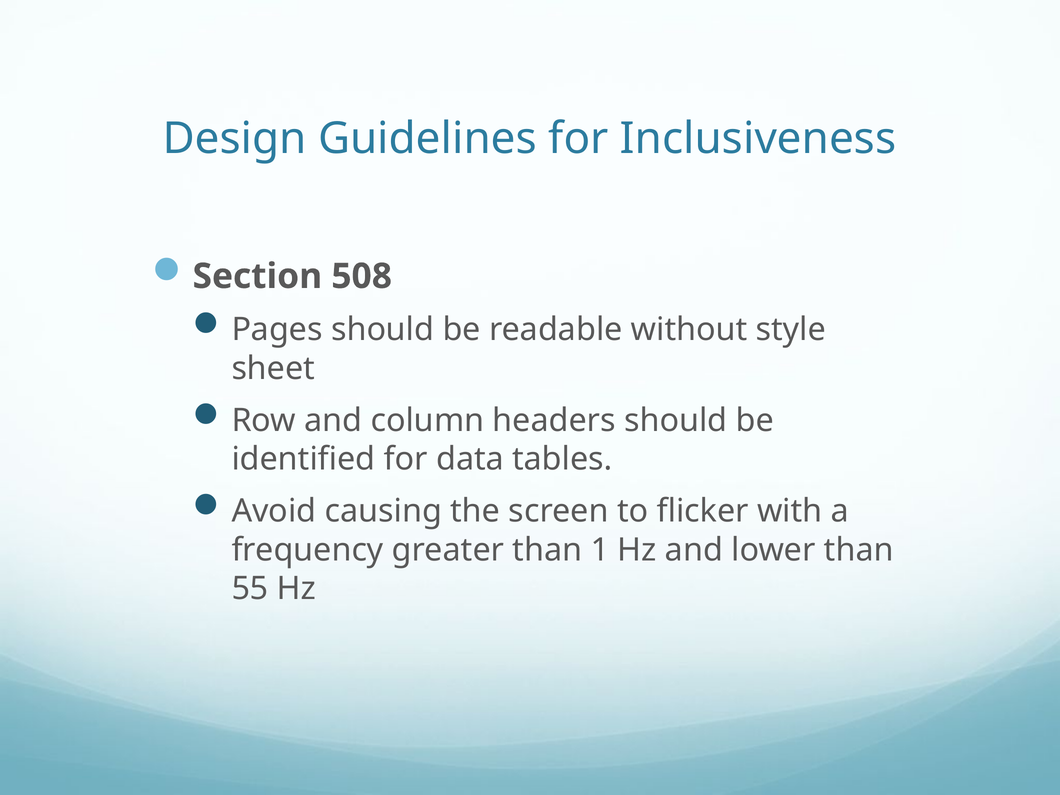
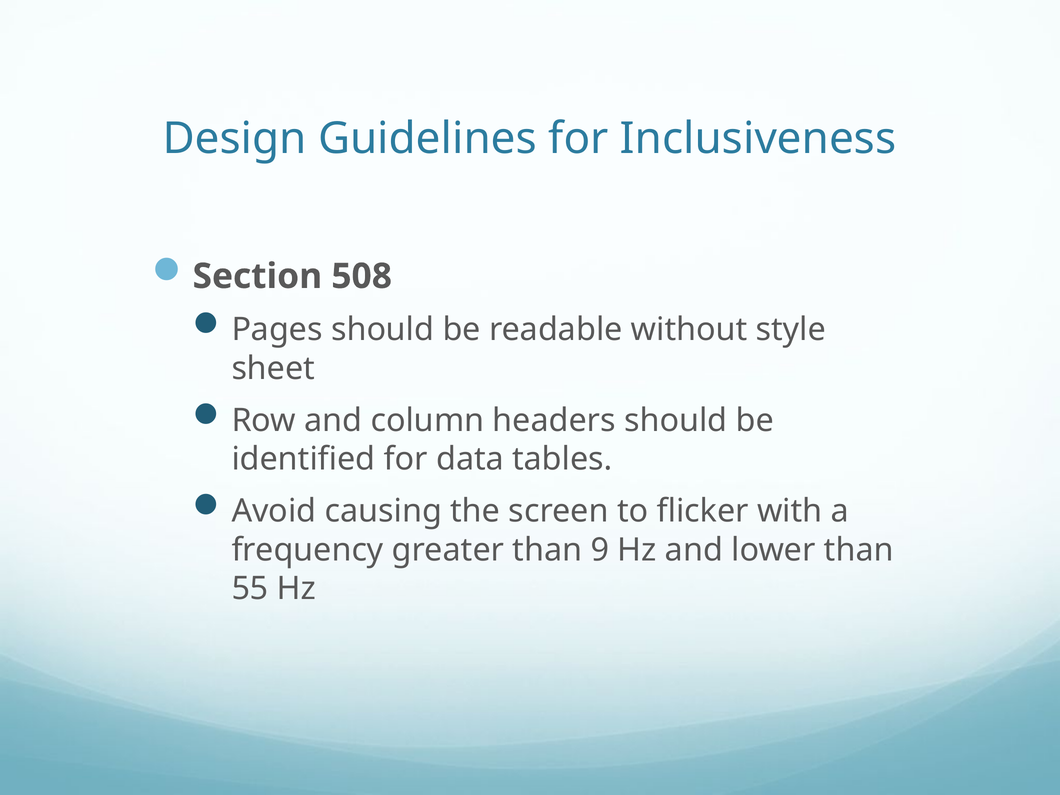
1: 1 -> 9
